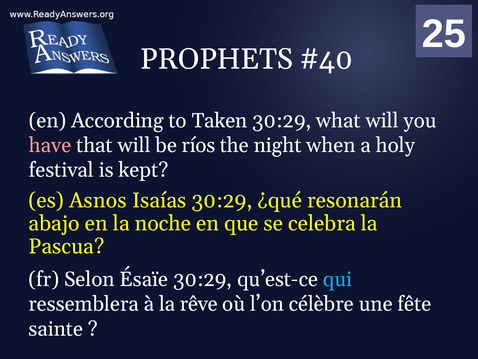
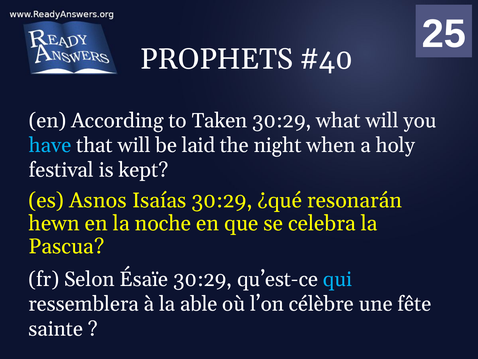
have colour: pink -> light blue
ríos: ríos -> laid
abajo: abajo -> hewn
rêve: rêve -> able
